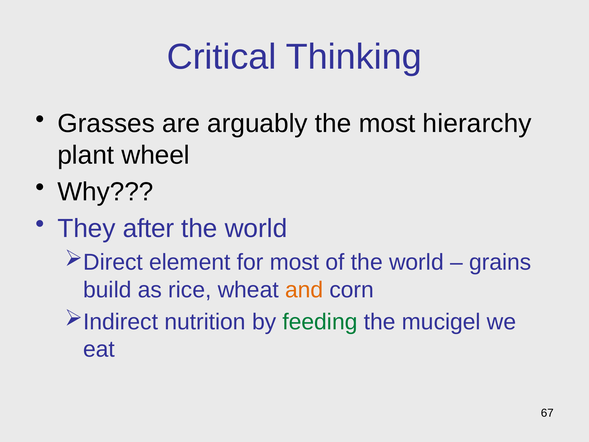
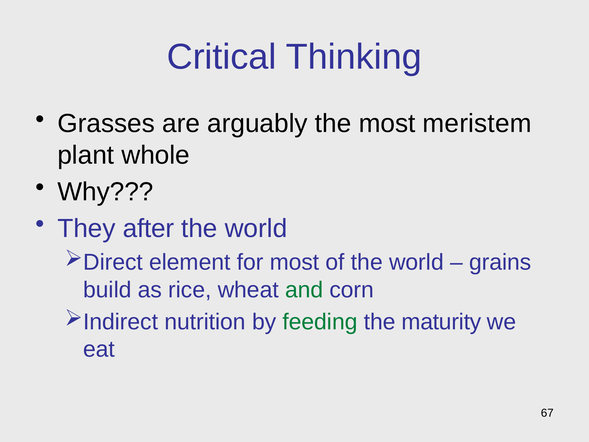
hierarchy: hierarchy -> meristem
wheel: wheel -> whole
and colour: orange -> green
mucigel: mucigel -> maturity
